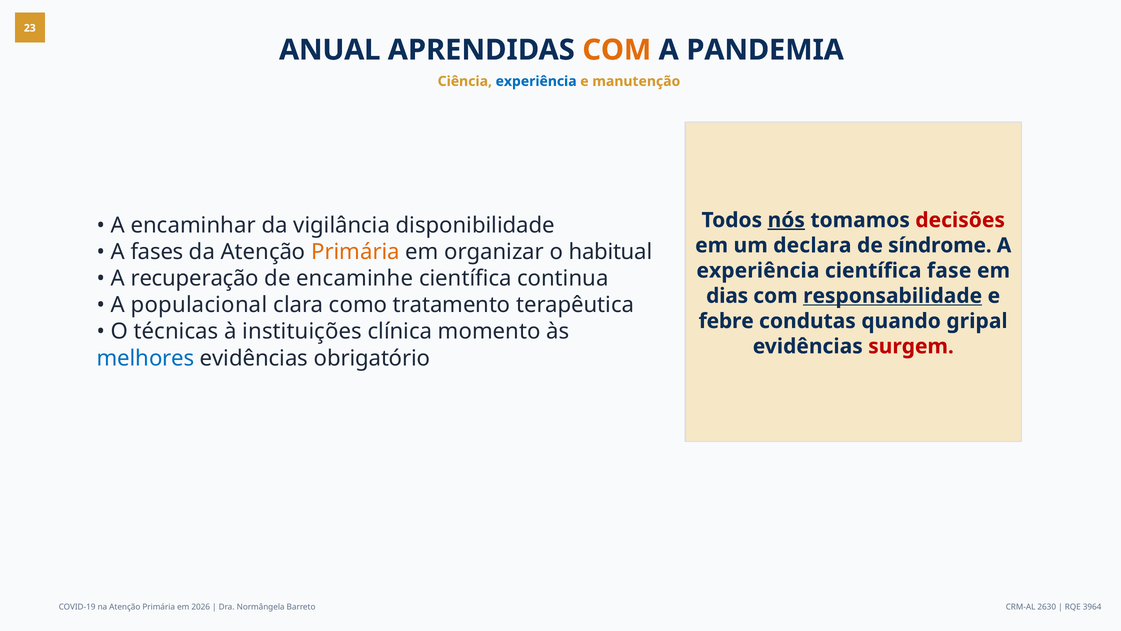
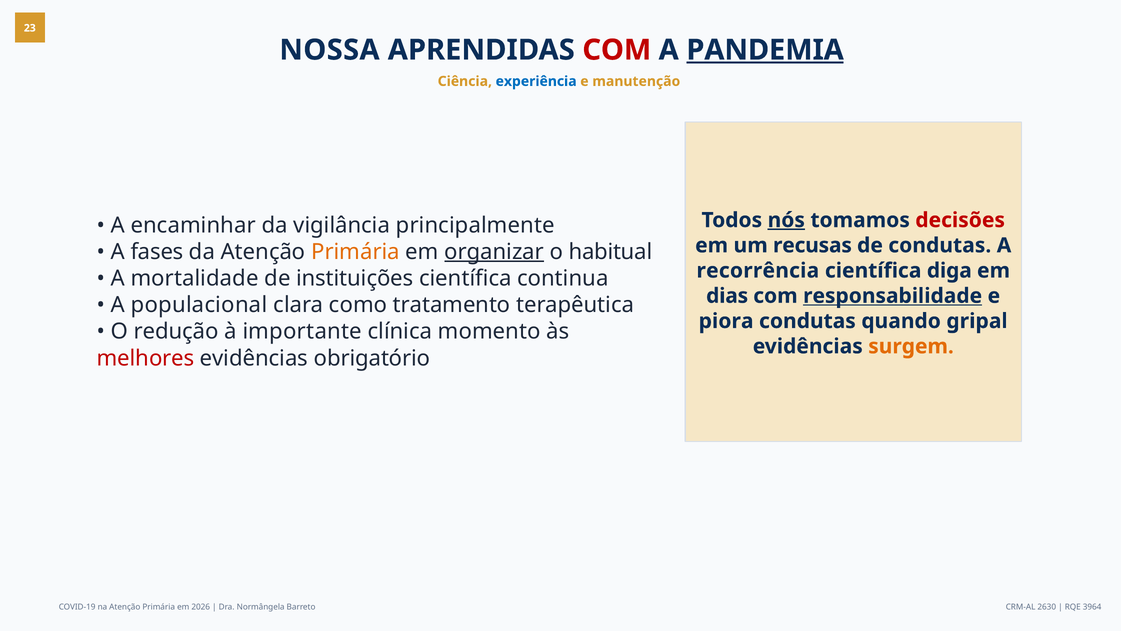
ANUAL: ANUAL -> NOSSA
COM at (617, 50) colour: orange -> red
PANDEMIA underline: none -> present
disponibilidade: disponibilidade -> principalmente
declara: declara -> recusas
de síndrome: síndrome -> condutas
organizar underline: none -> present
experiência at (758, 270): experiência -> recorrência
fase: fase -> diga
recuperação: recuperação -> mortalidade
encaminhe: encaminhe -> instituições
febre: febre -> piora
técnicas: técnicas -> redução
instituições: instituições -> importante
surgem colour: red -> orange
melhores colour: blue -> red
